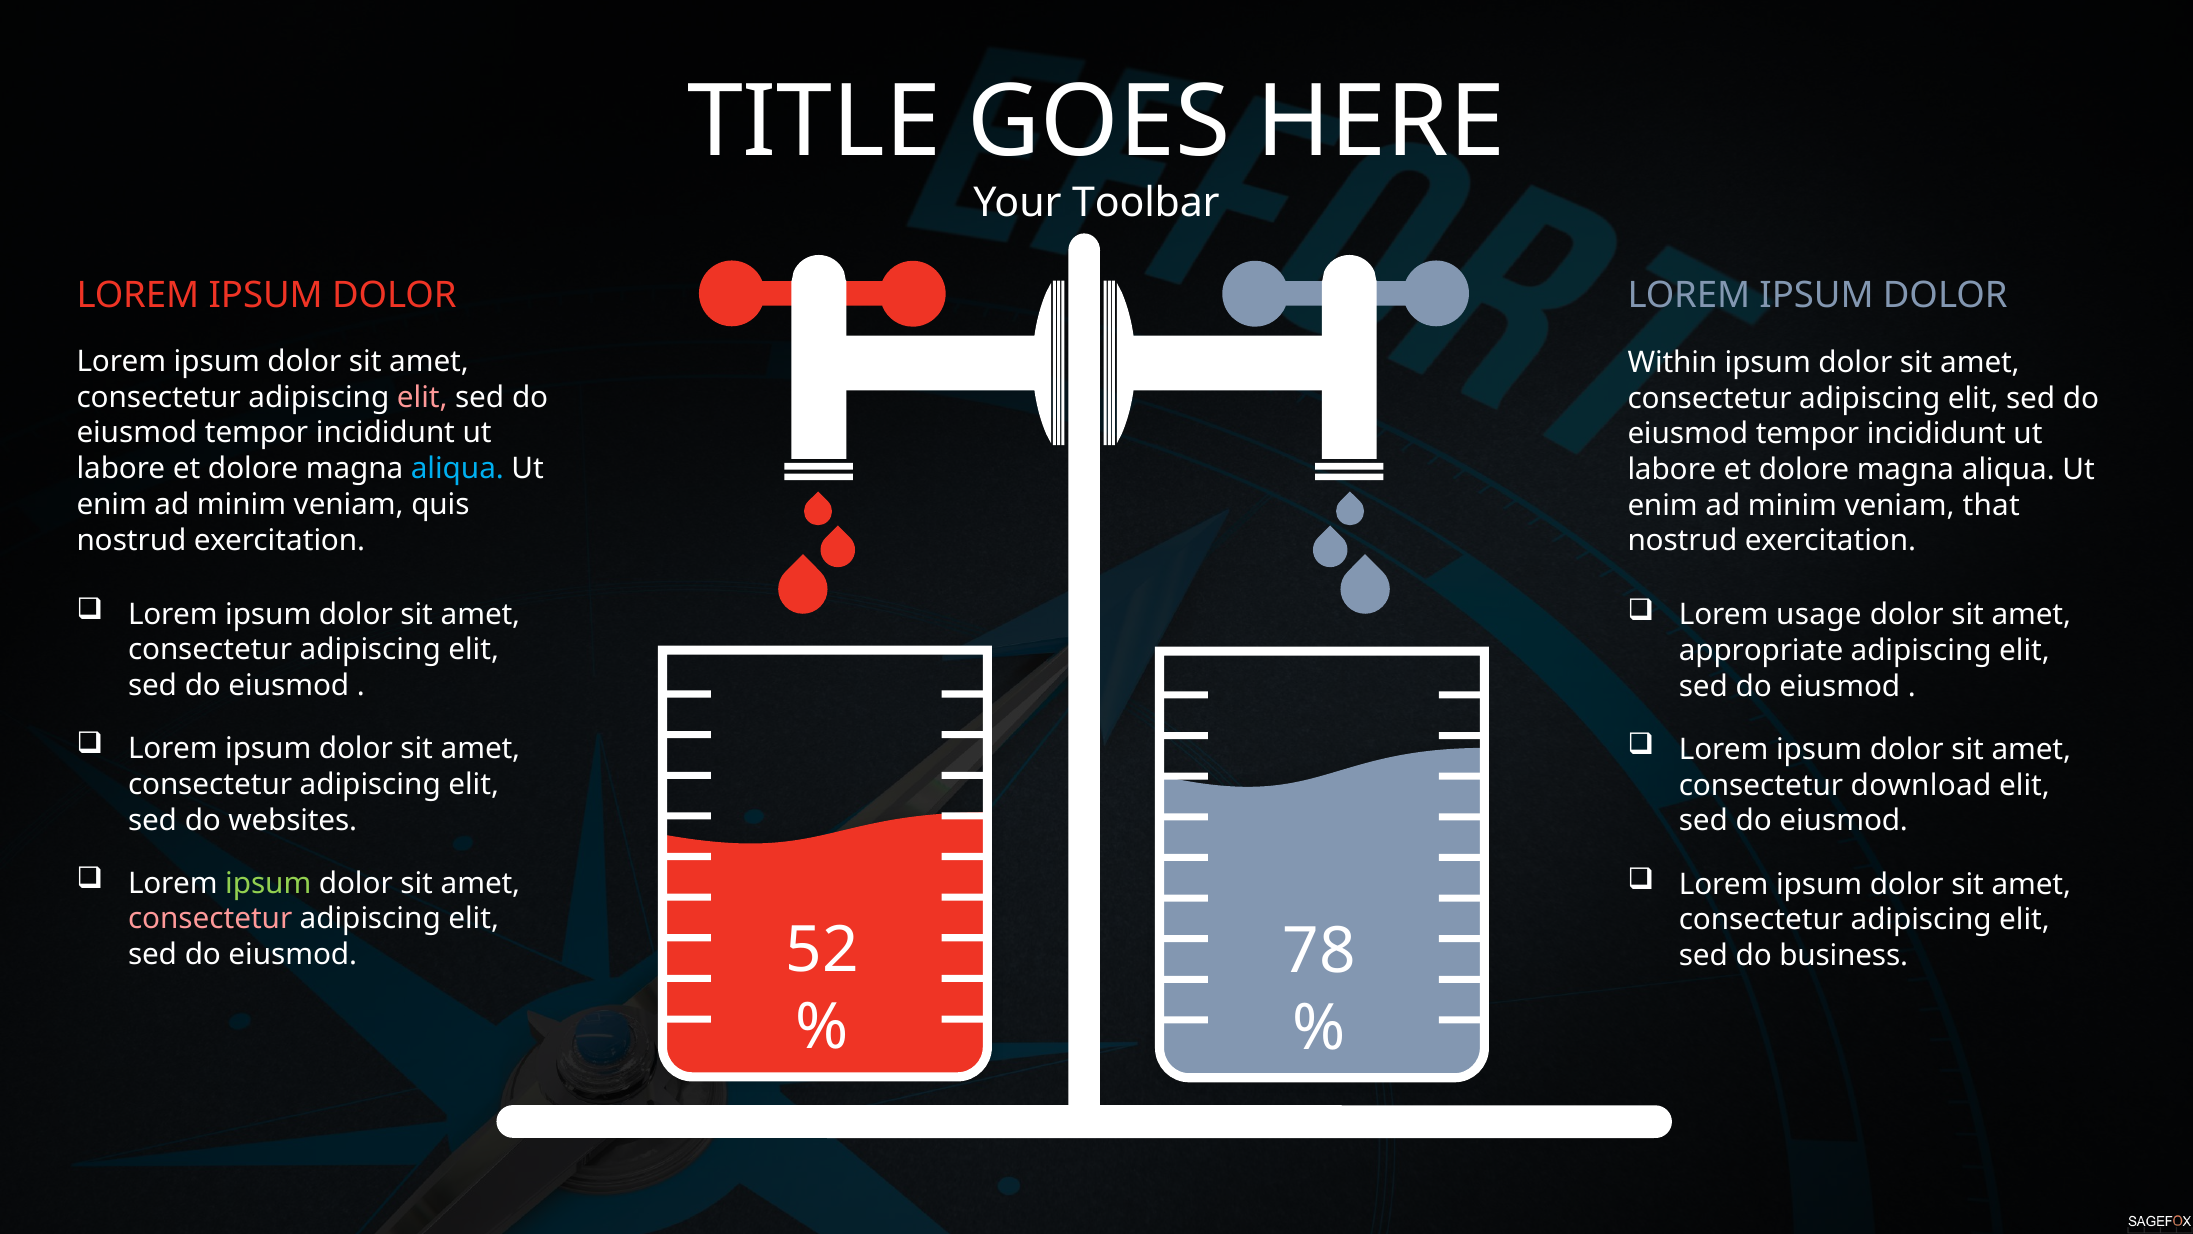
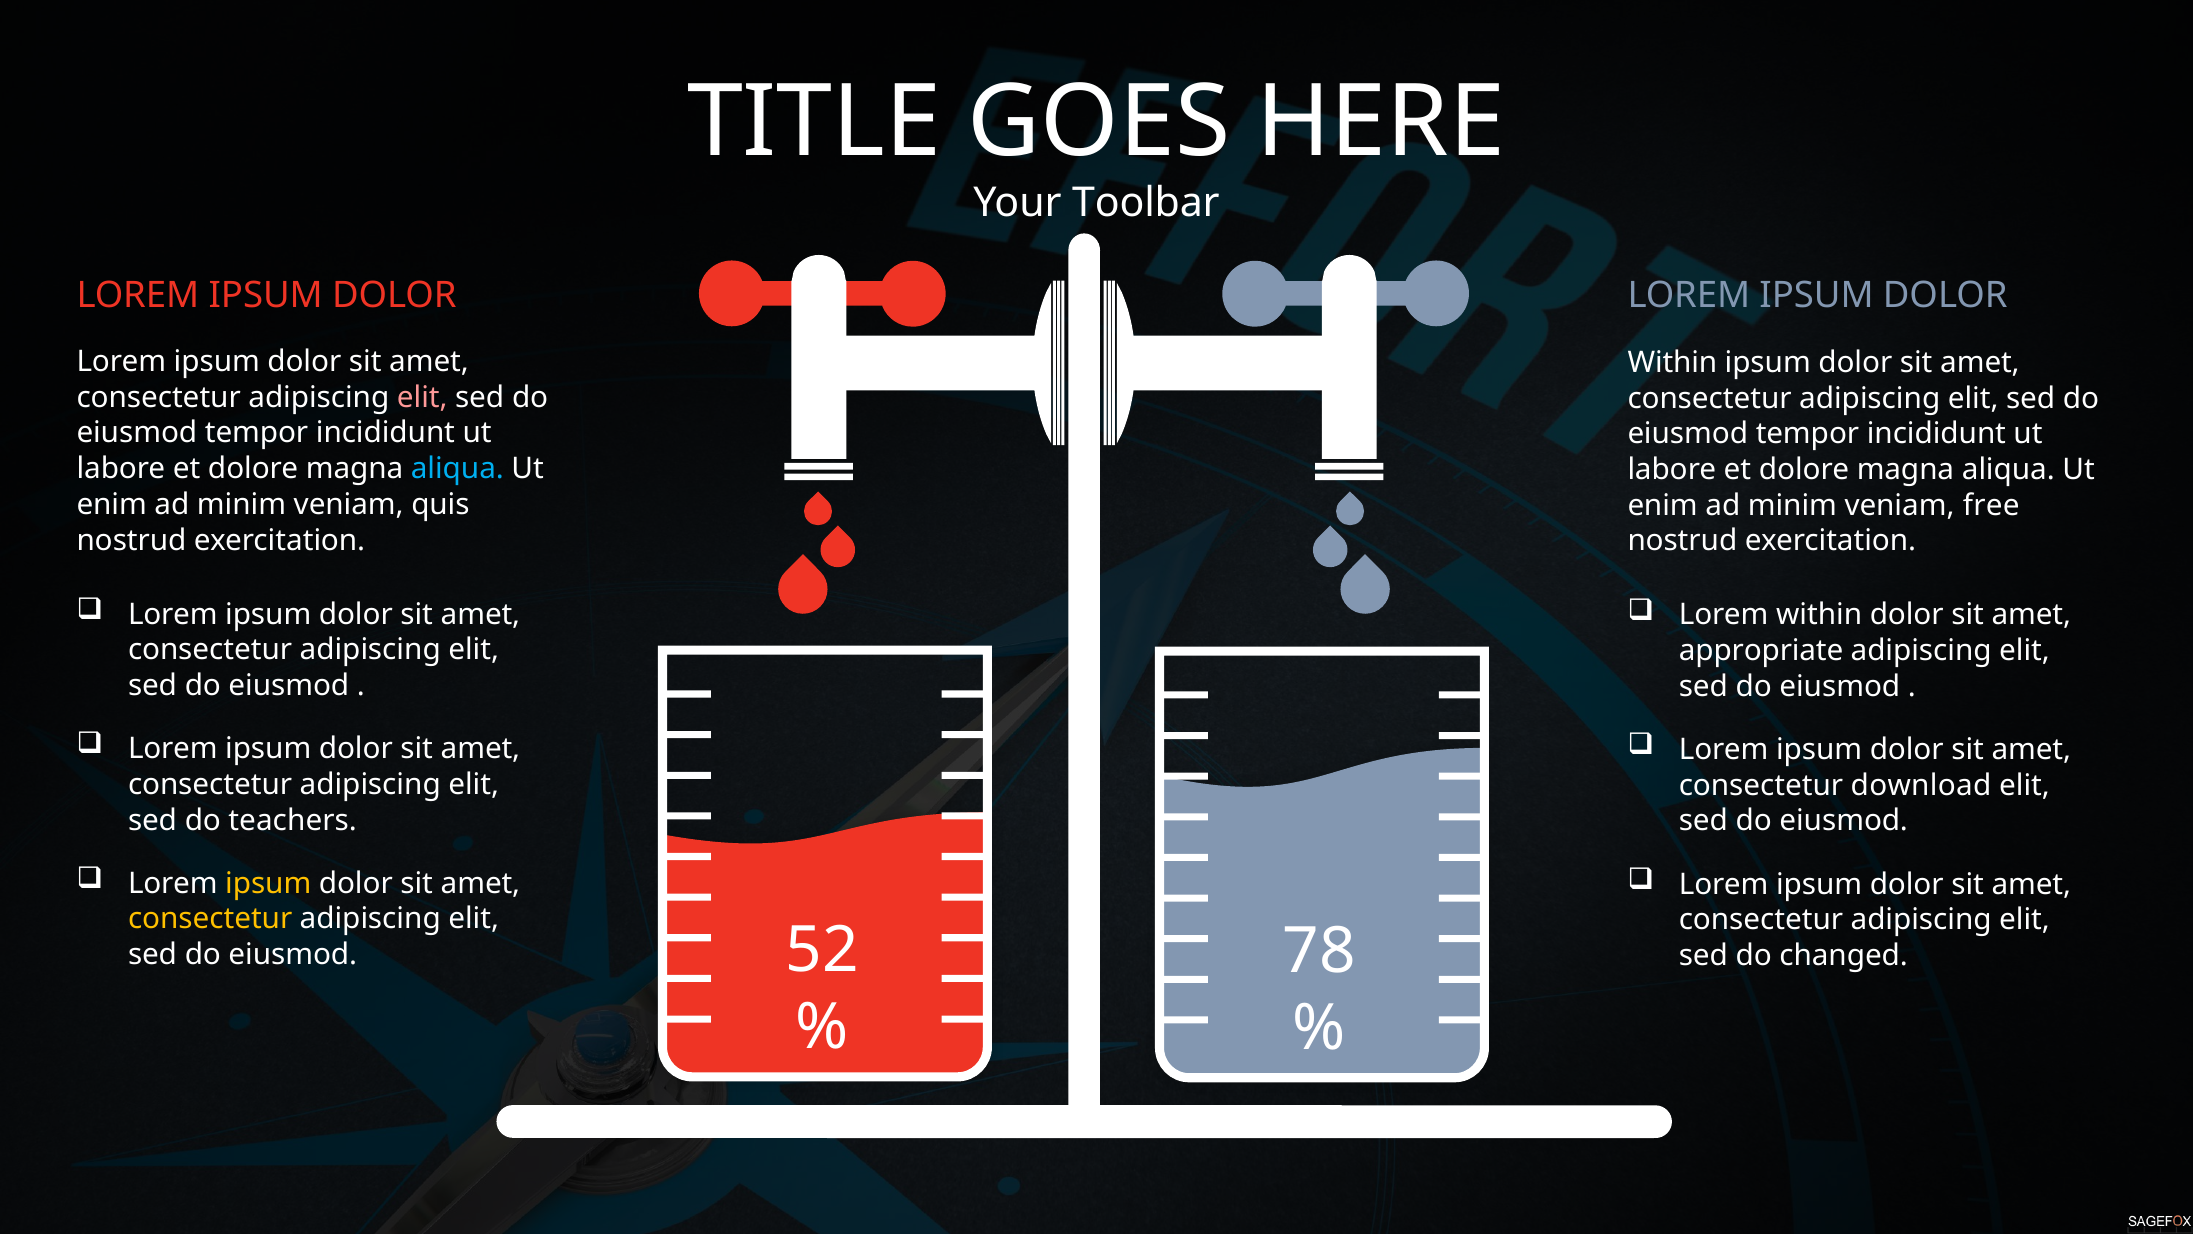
that: that -> free
Lorem usage: usage -> within
websites: websites -> teachers
ipsum at (268, 883) colour: light green -> yellow
consectetur at (210, 919) colour: pink -> yellow
business: business -> changed
